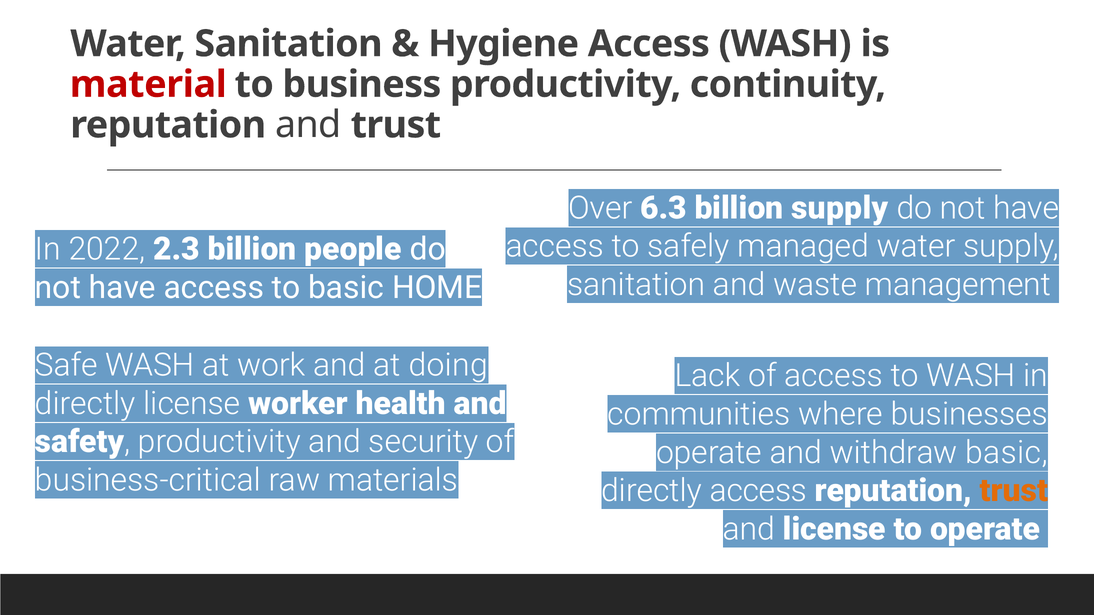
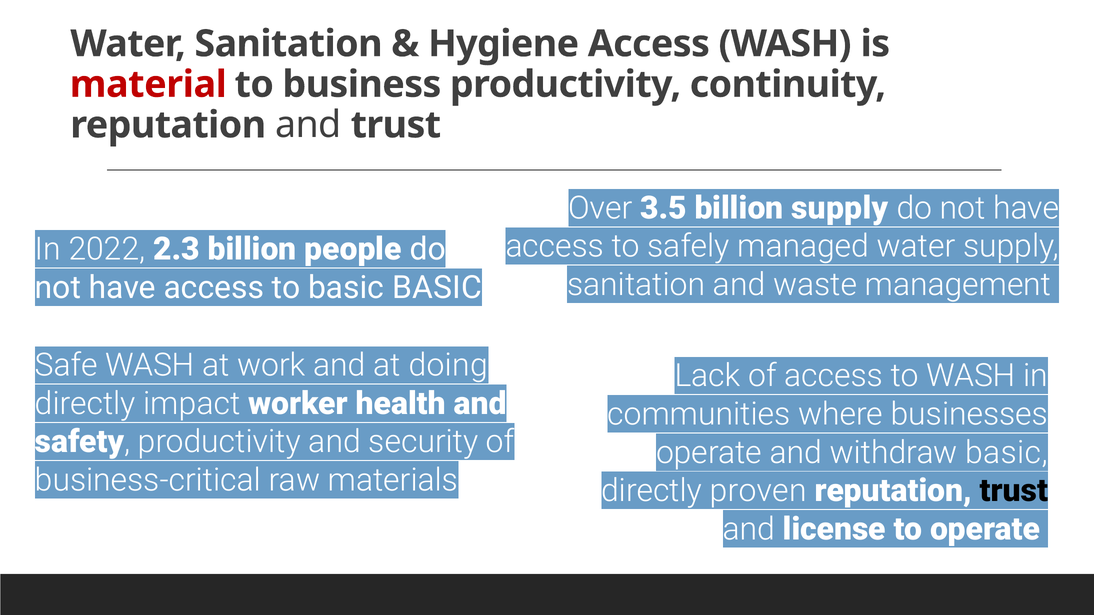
6.3: 6.3 -> 3.5
basic HOME: HOME -> BASIC
directly license: license -> impact
directly access: access -> proven
trust at (1014, 491) colour: orange -> black
